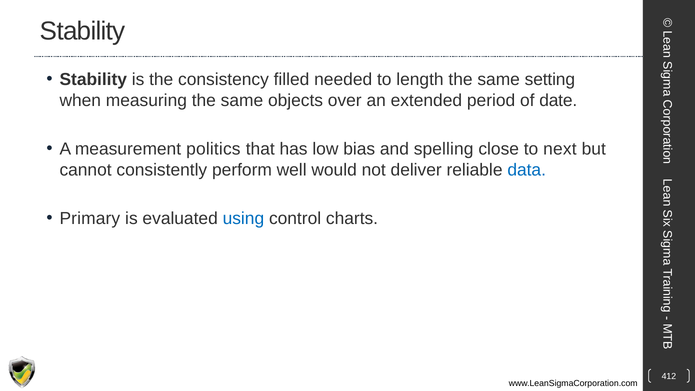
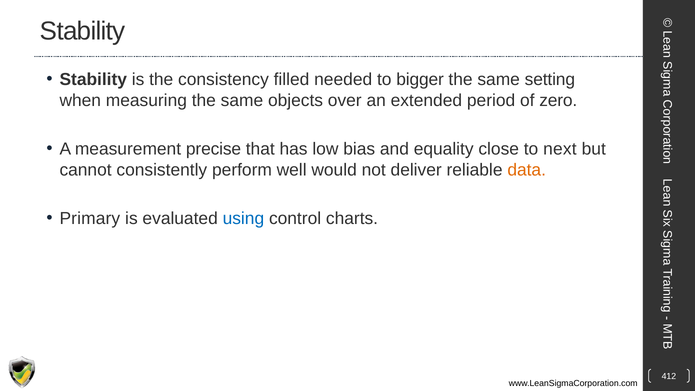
length: length -> bigger
date: date -> zero
politics: politics -> precise
spelling: spelling -> equality
data colour: blue -> orange
